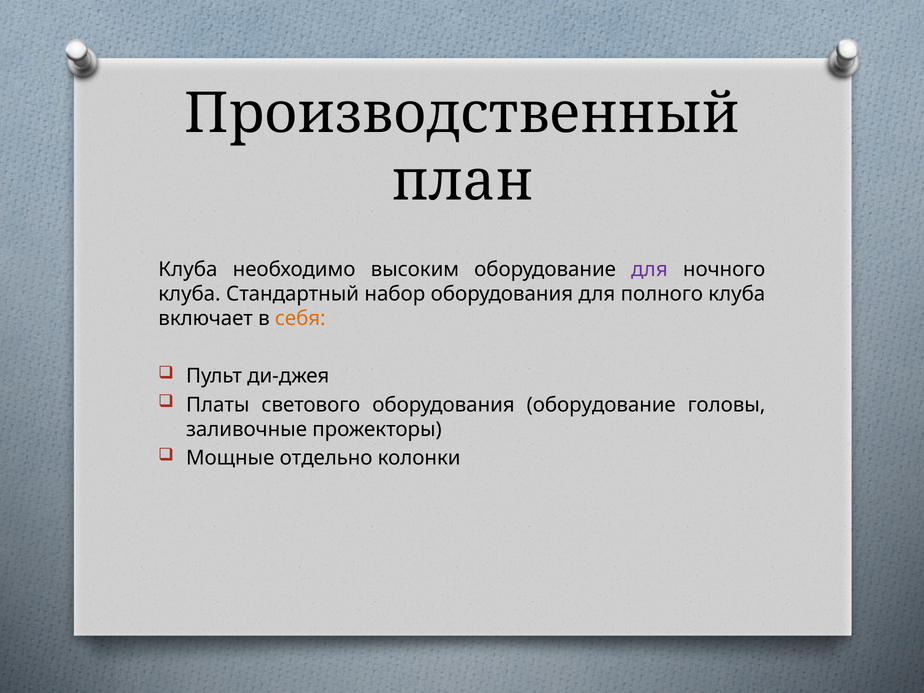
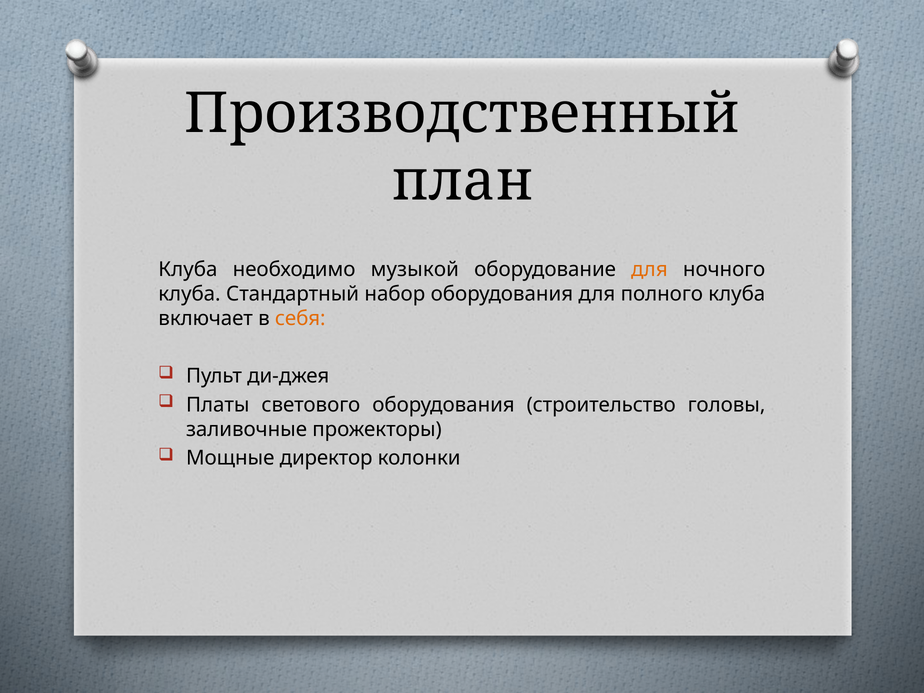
высоким: высоким -> музыкой
для at (649, 269) colour: purple -> orange
оборудования оборудование: оборудование -> строительство
отдельно: отдельно -> директор
